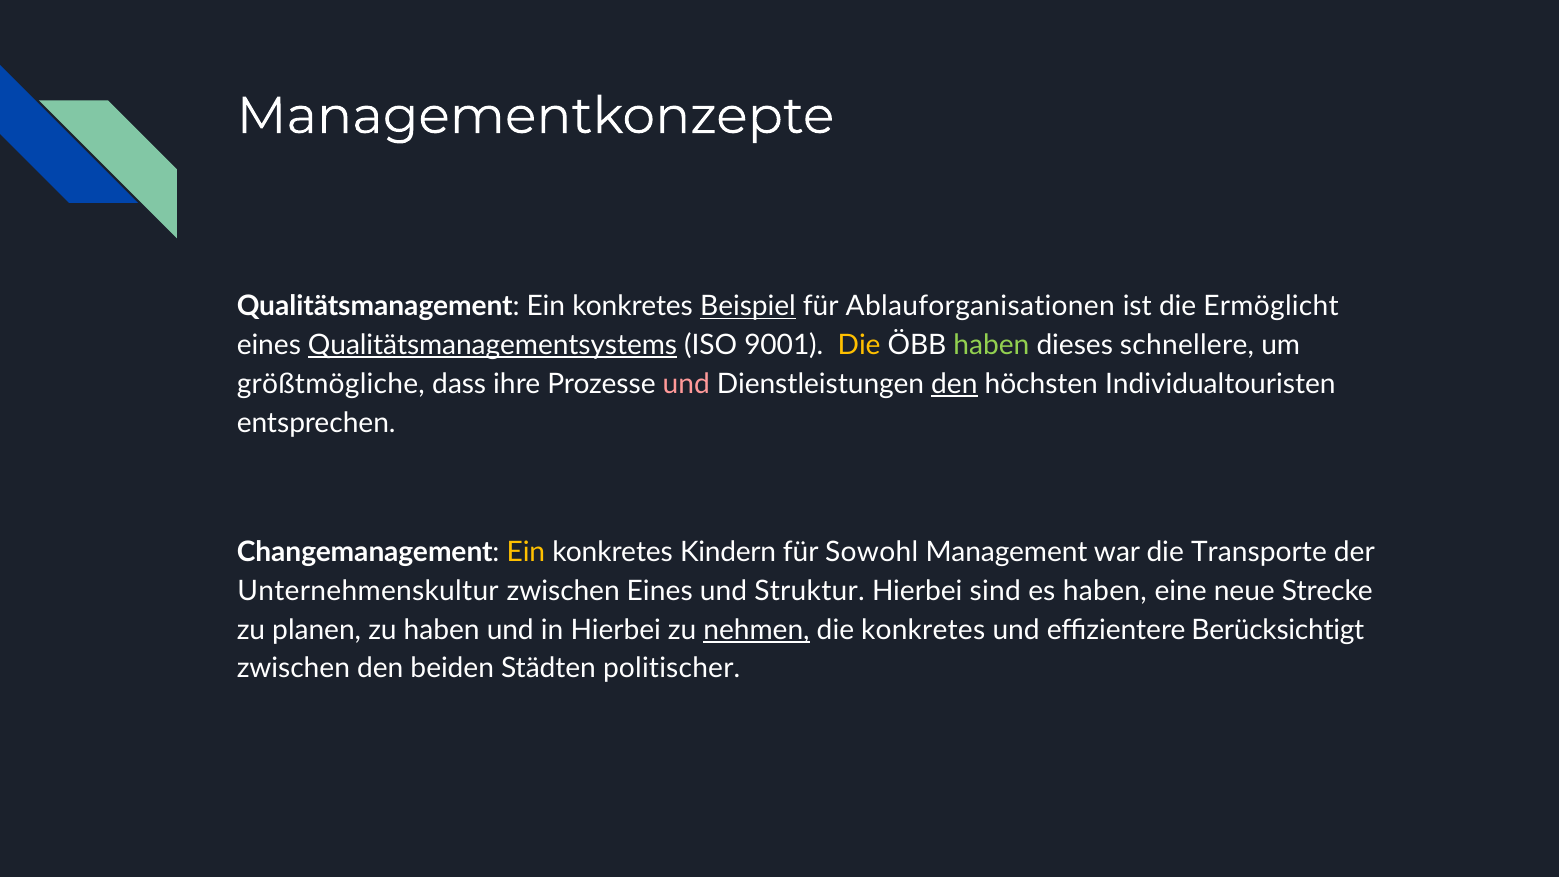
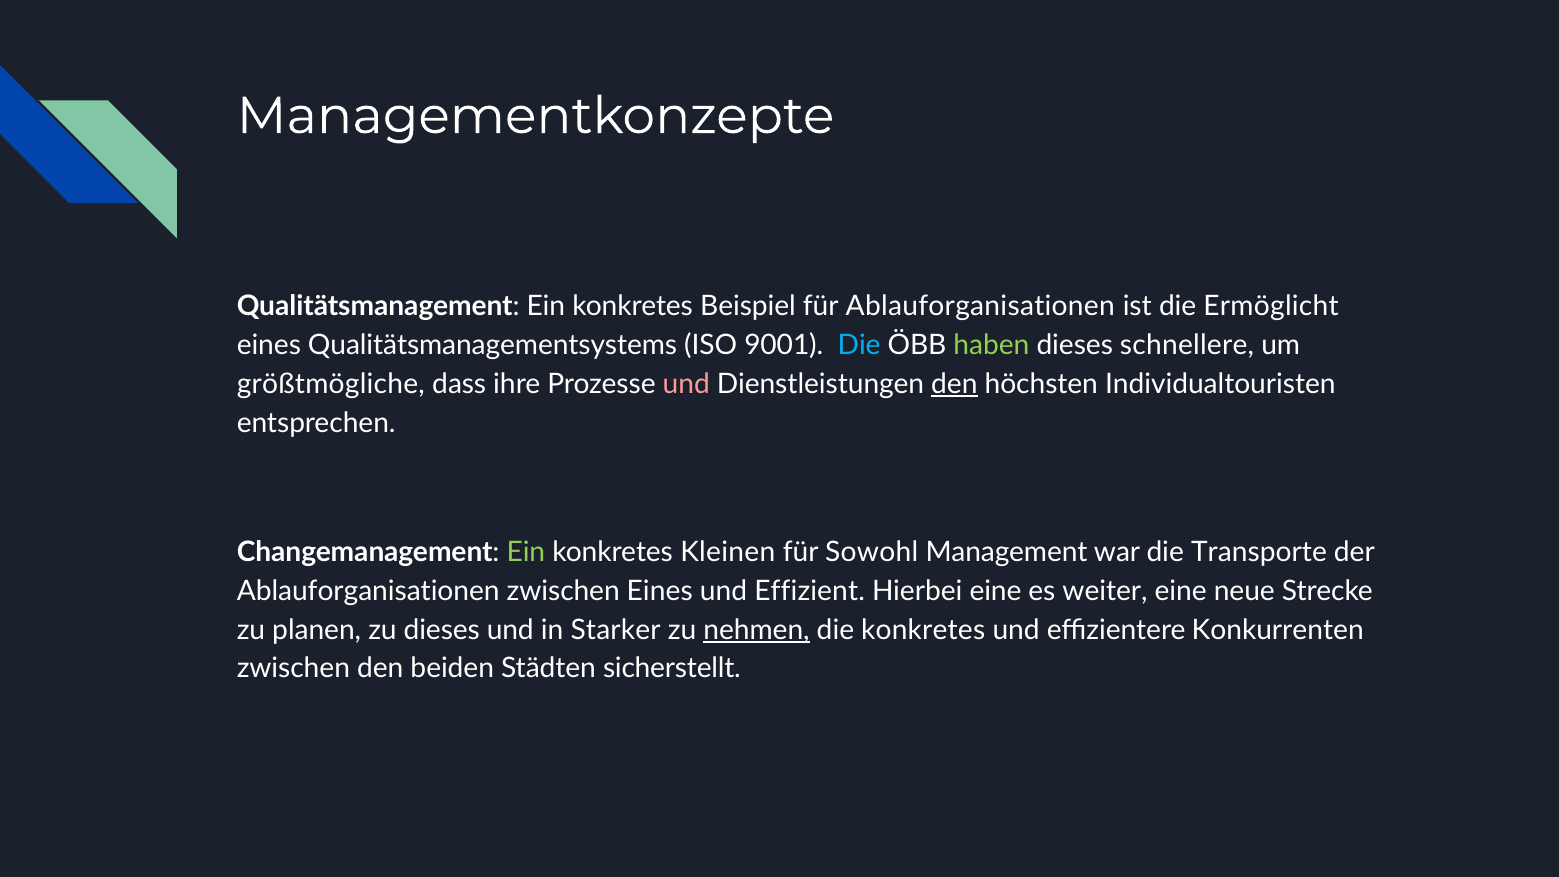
Beispiel underline: present -> none
Qualitätsmanagementsystems underline: present -> none
Die at (859, 345) colour: yellow -> light blue
Ein at (526, 552) colour: yellow -> light green
Kindern: Kindern -> Kleinen
Unternehmenskultur at (368, 591): Unternehmenskultur -> Ablauforganisationen
Struktur: Struktur -> Effizient
Hierbei sind: sind -> eine
es haben: haben -> weiter
zu haben: haben -> dieses
in Hierbei: Hierbei -> Starker
Berücksichtigt: Berücksichtigt -> Konkurrenten
politischer: politischer -> sicherstellt
